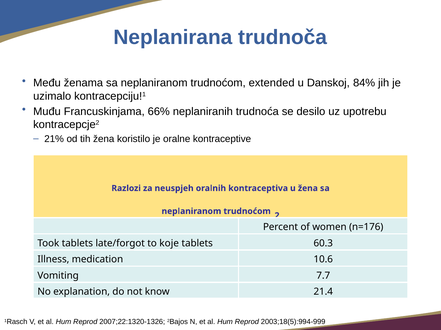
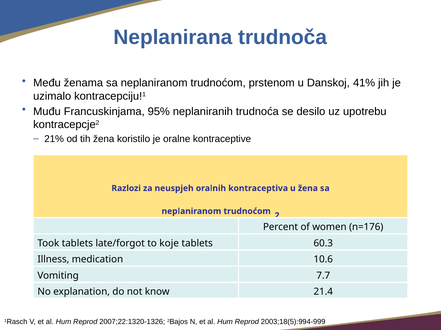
extended: extended -> prstenom
84%: 84% -> 41%
66%: 66% -> 95%
